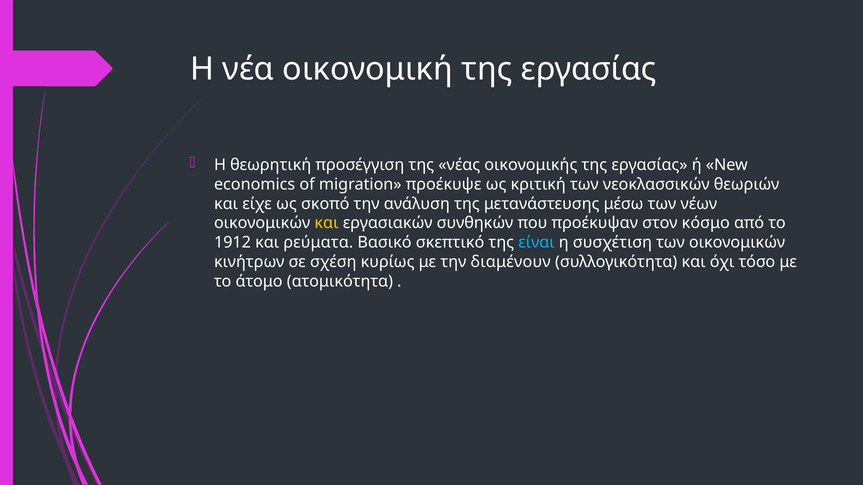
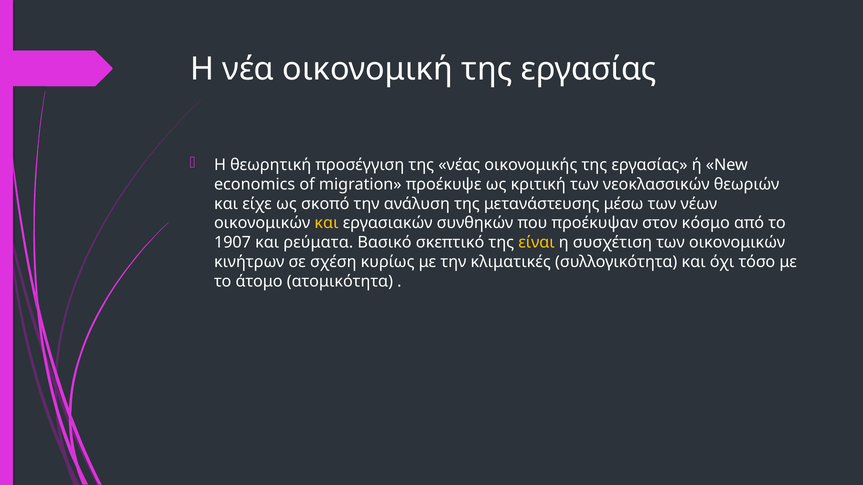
1912: 1912 -> 1907
είναι colour: light blue -> yellow
διαμένουν: διαμένουν -> κλιματικές
